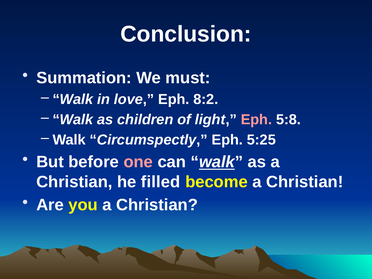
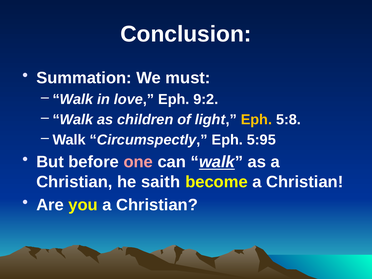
8:2: 8:2 -> 9:2
Eph at (256, 120) colour: pink -> yellow
5:25: 5:25 -> 5:95
filled: filled -> saith
